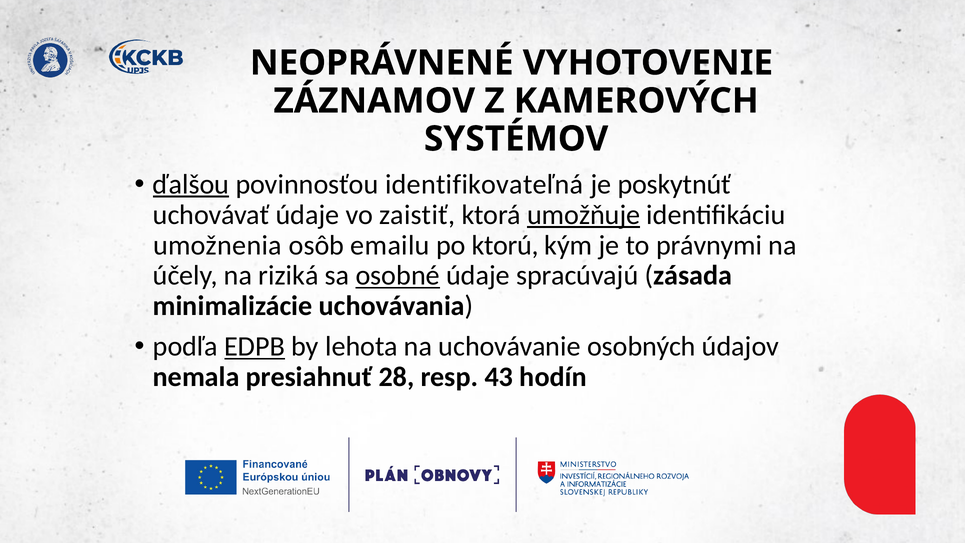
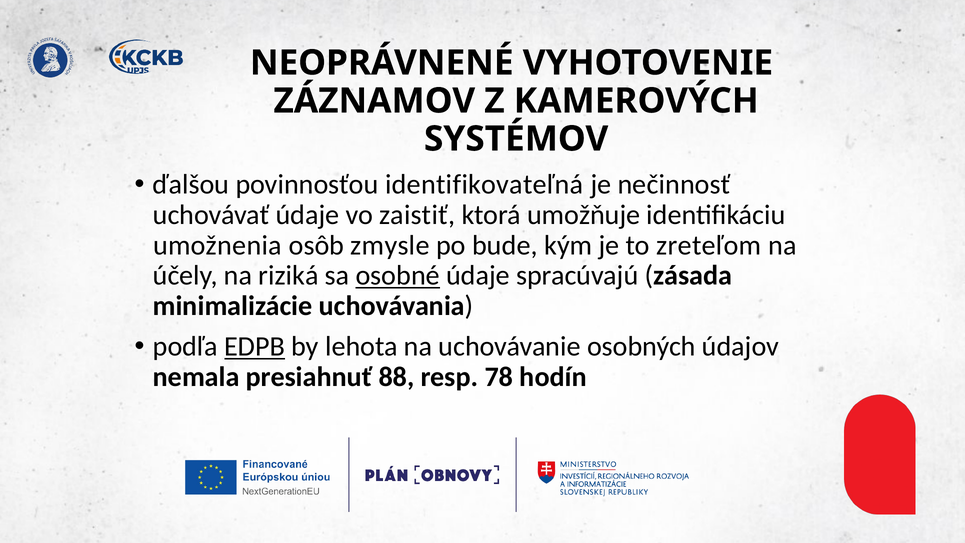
ďalšou underline: present -> none
poskytnúť: poskytnúť -> nečinnosť
umožňuje underline: present -> none
emailu: emailu -> zmysle
ktorú: ktorú -> bude
právnymi: právnymi -> zreteľom
28: 28 -> 88
43: 43 -> 78
